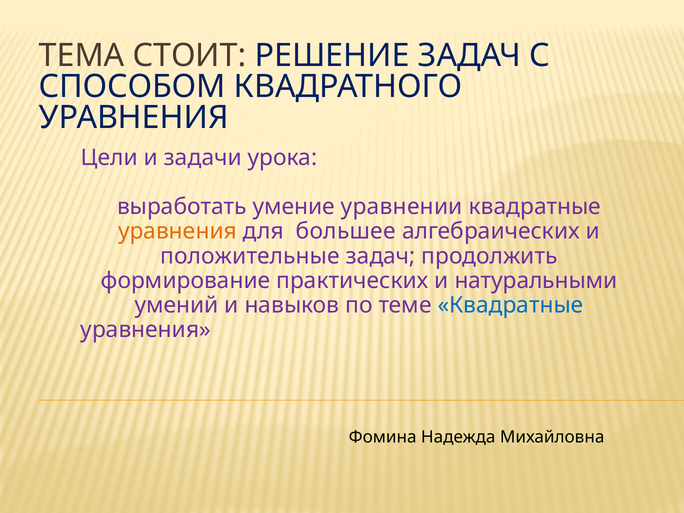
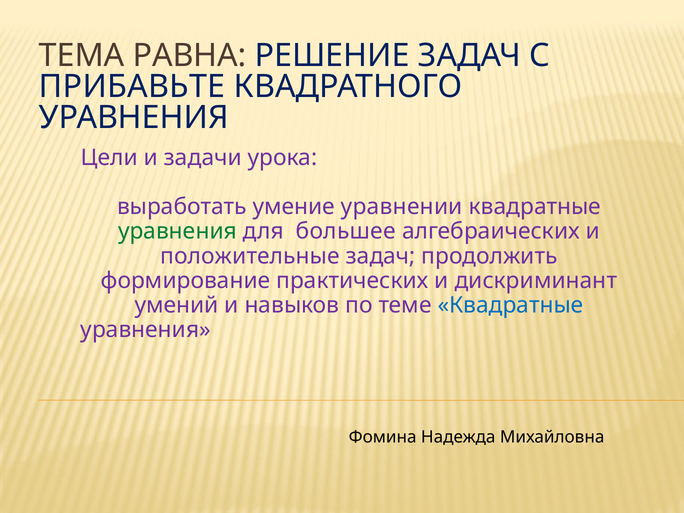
СТОИТ: СТОИТ -> РАВНА
СПОСОБОМ: СПОСОБОМ -> ПРИБАВЬТЕ
уравнения at (177, 231) colour: orange -> green
натуральными: натуральными -> дискриминант
